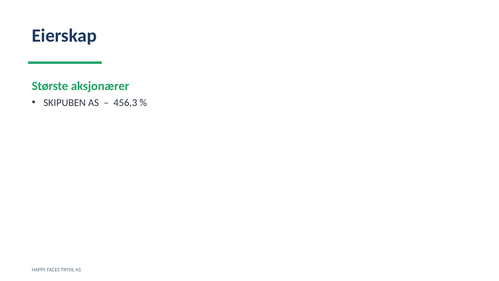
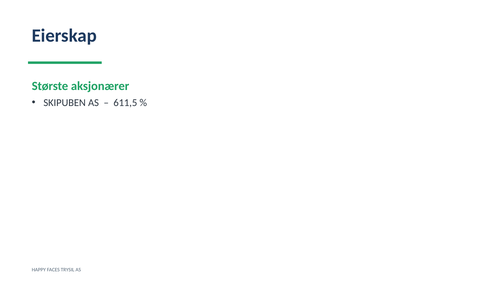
456,3: 456,3 -> 611,5
